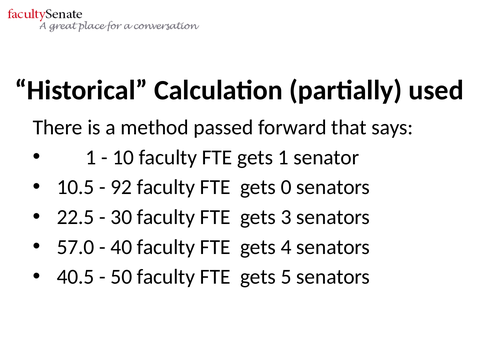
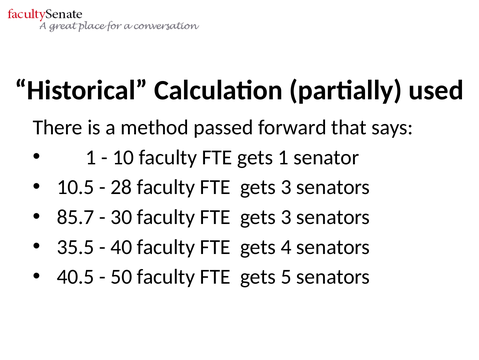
92: 92 -> 28
0 at (286, 187): 0 -> 3
22.5: 22.5 -> 85.7
57.0: 57.0 -> 35.5
